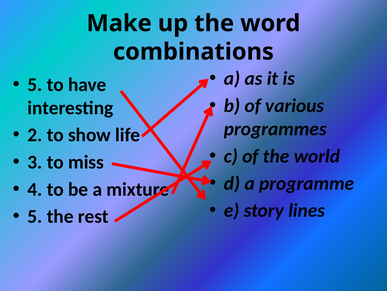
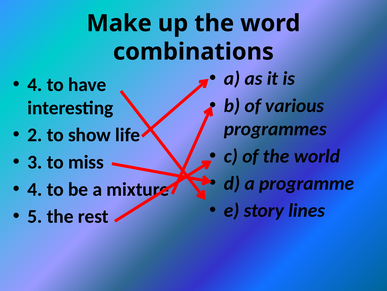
5 at (35, 84): 5 -> 4
